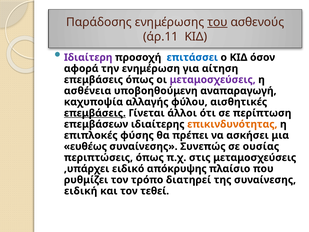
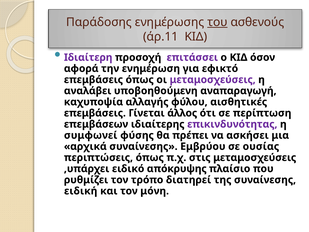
επιτάσσει colour: blue -> purple
αίτηση: αίτηση -> εφικτό
ασθένεια: ασθένεια -> αναλάβει
επεμβάσεις at (95, 113) underline: present -> none
άλλοι: άλλοι -> άλλος
επικινδυνότητας colour: orange -> purple
επιπλοκές: επιπλοκές -> συμφωνεί
ευθέως: ευθέως -> αρχικά
Συνεπώς: Συνεπώς -> Εμβρύου
τεθεί: τεθεί -> μόνη
